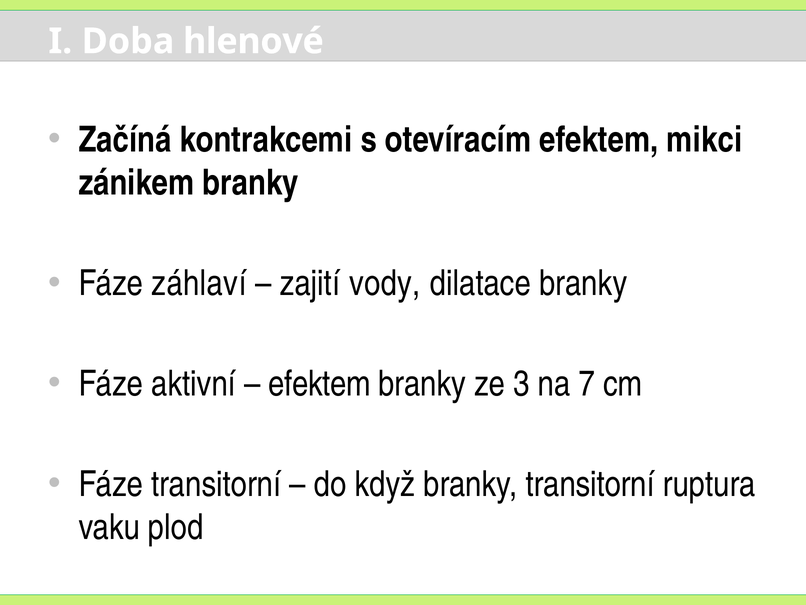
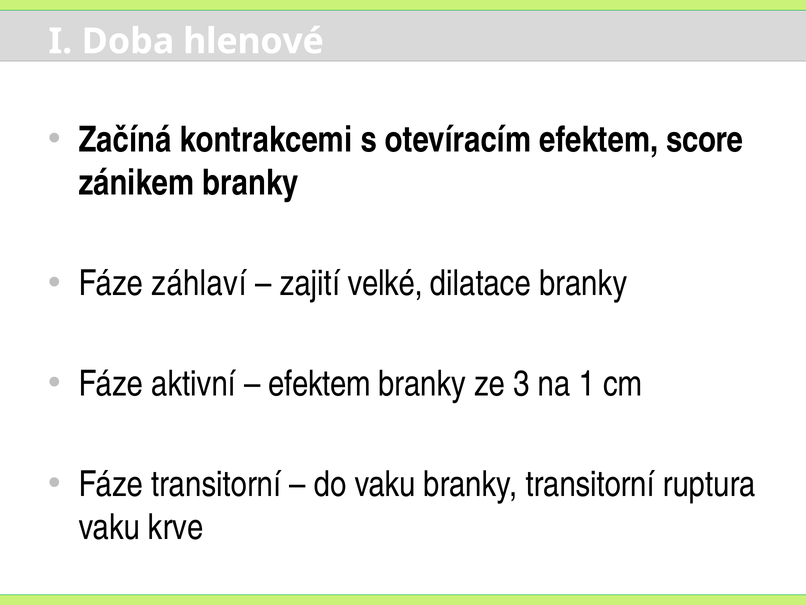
mikci: mikci -> score
vody: vody -> velké
7: 7 -> 1
do když: když -> vaku
plod: plod -> krve
